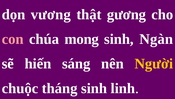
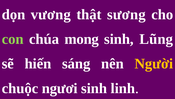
gương: gương -> sương
con colour: pink -> light green
Ngàn: Ngàn -> Lũng
tháng: tháng -> ngươi
